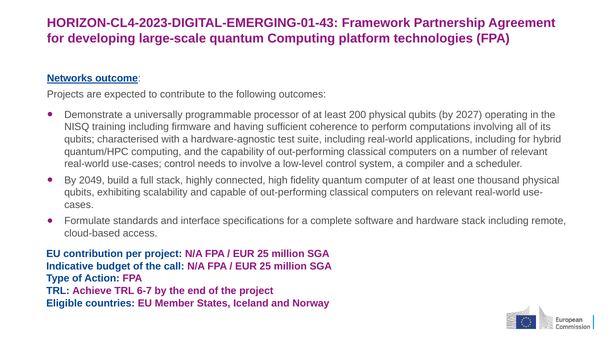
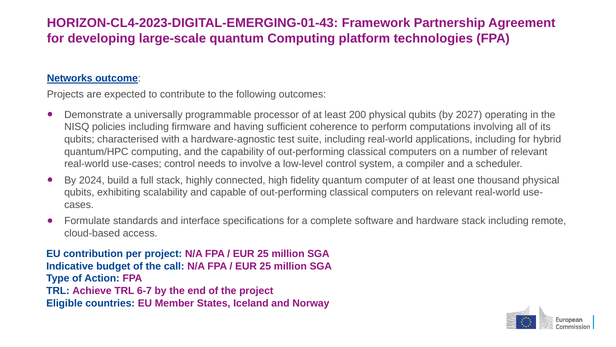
training: training -> policies
2049: 2049 -> 2024
